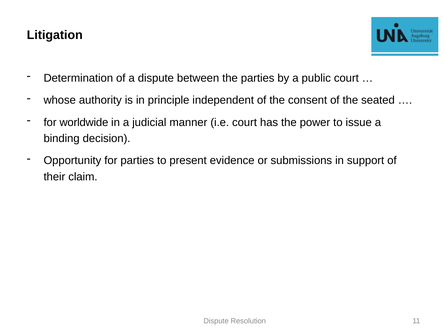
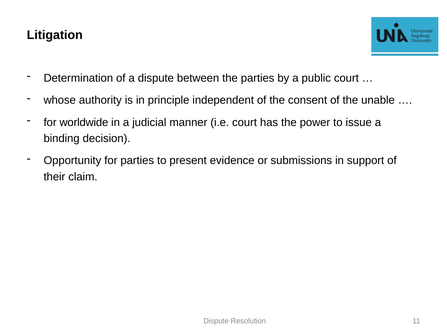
seated: seated -> unable
